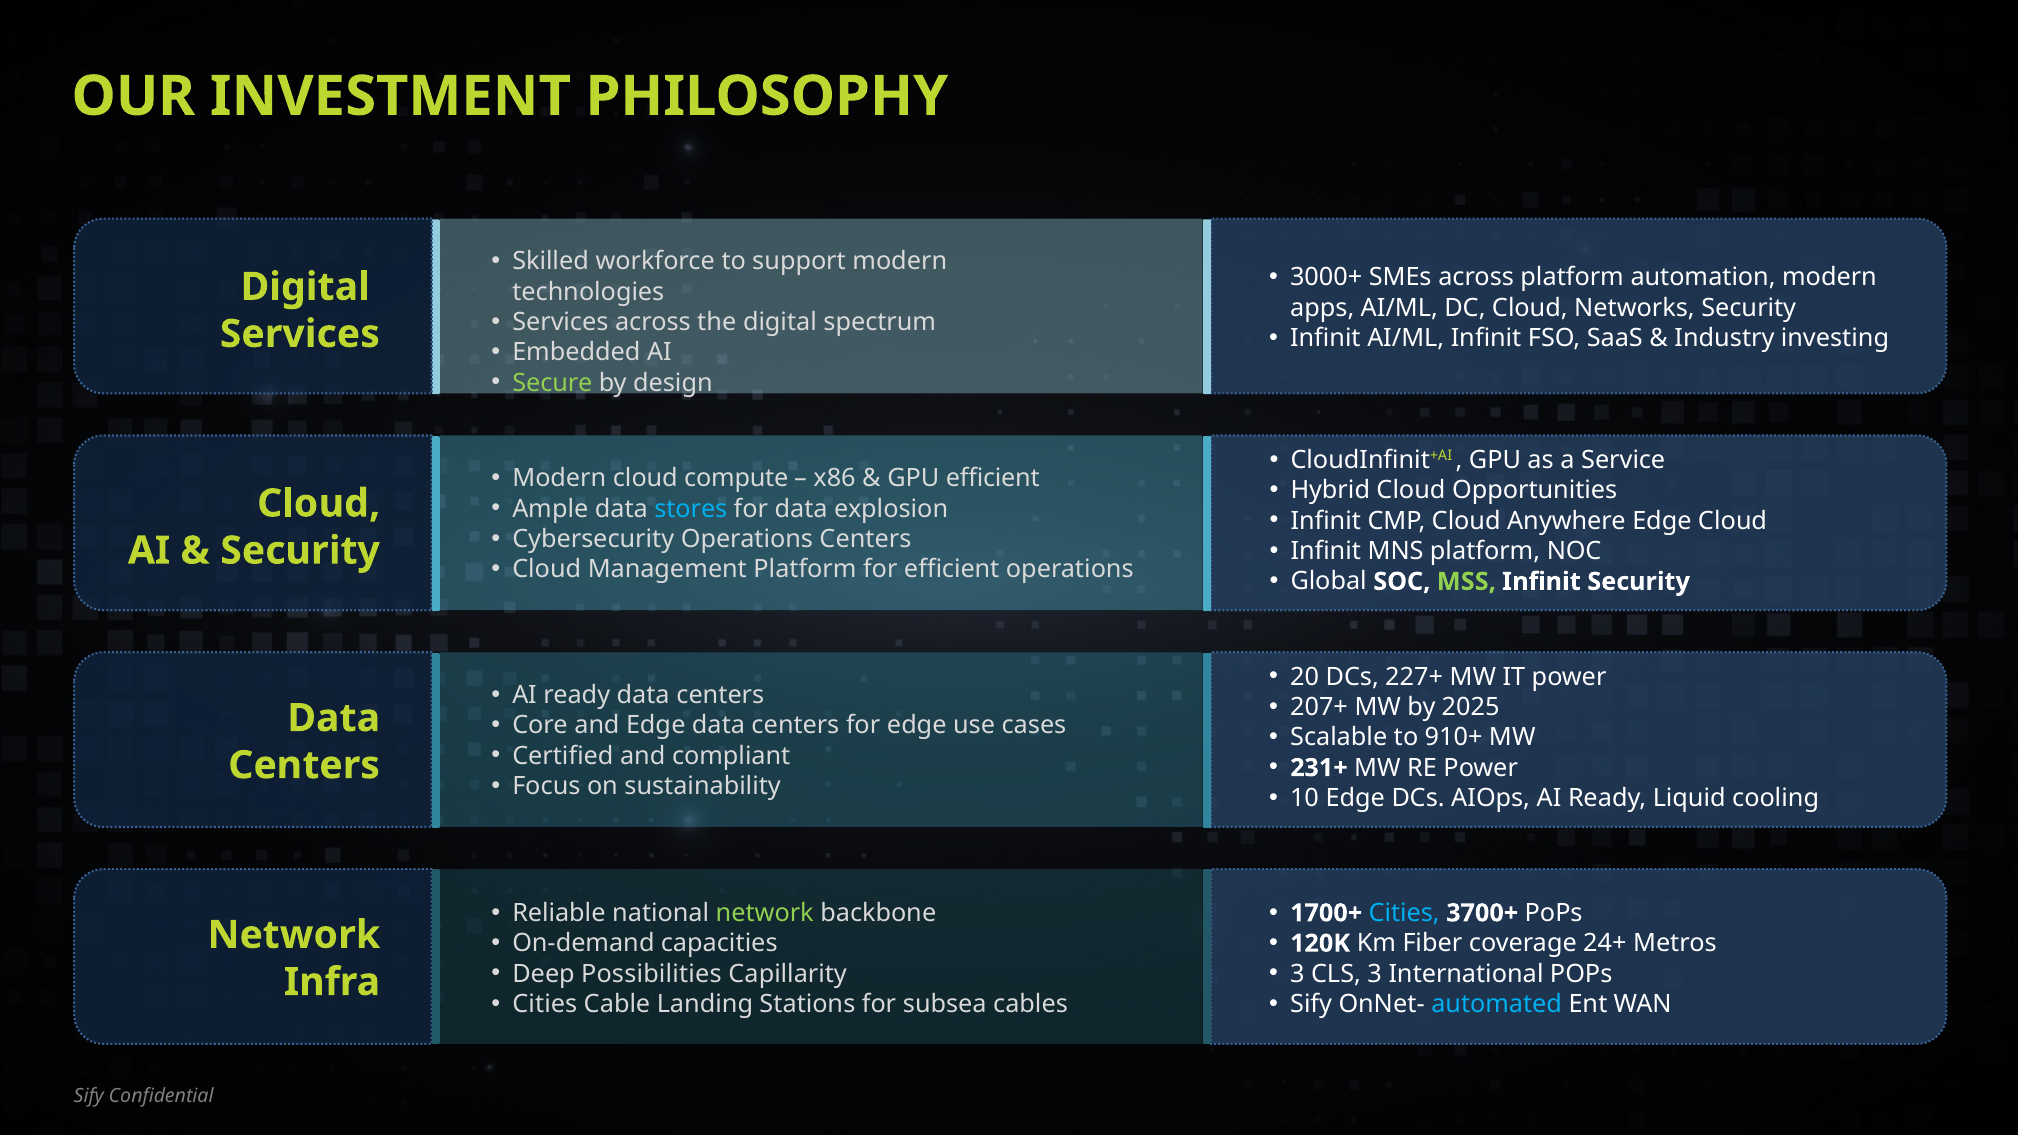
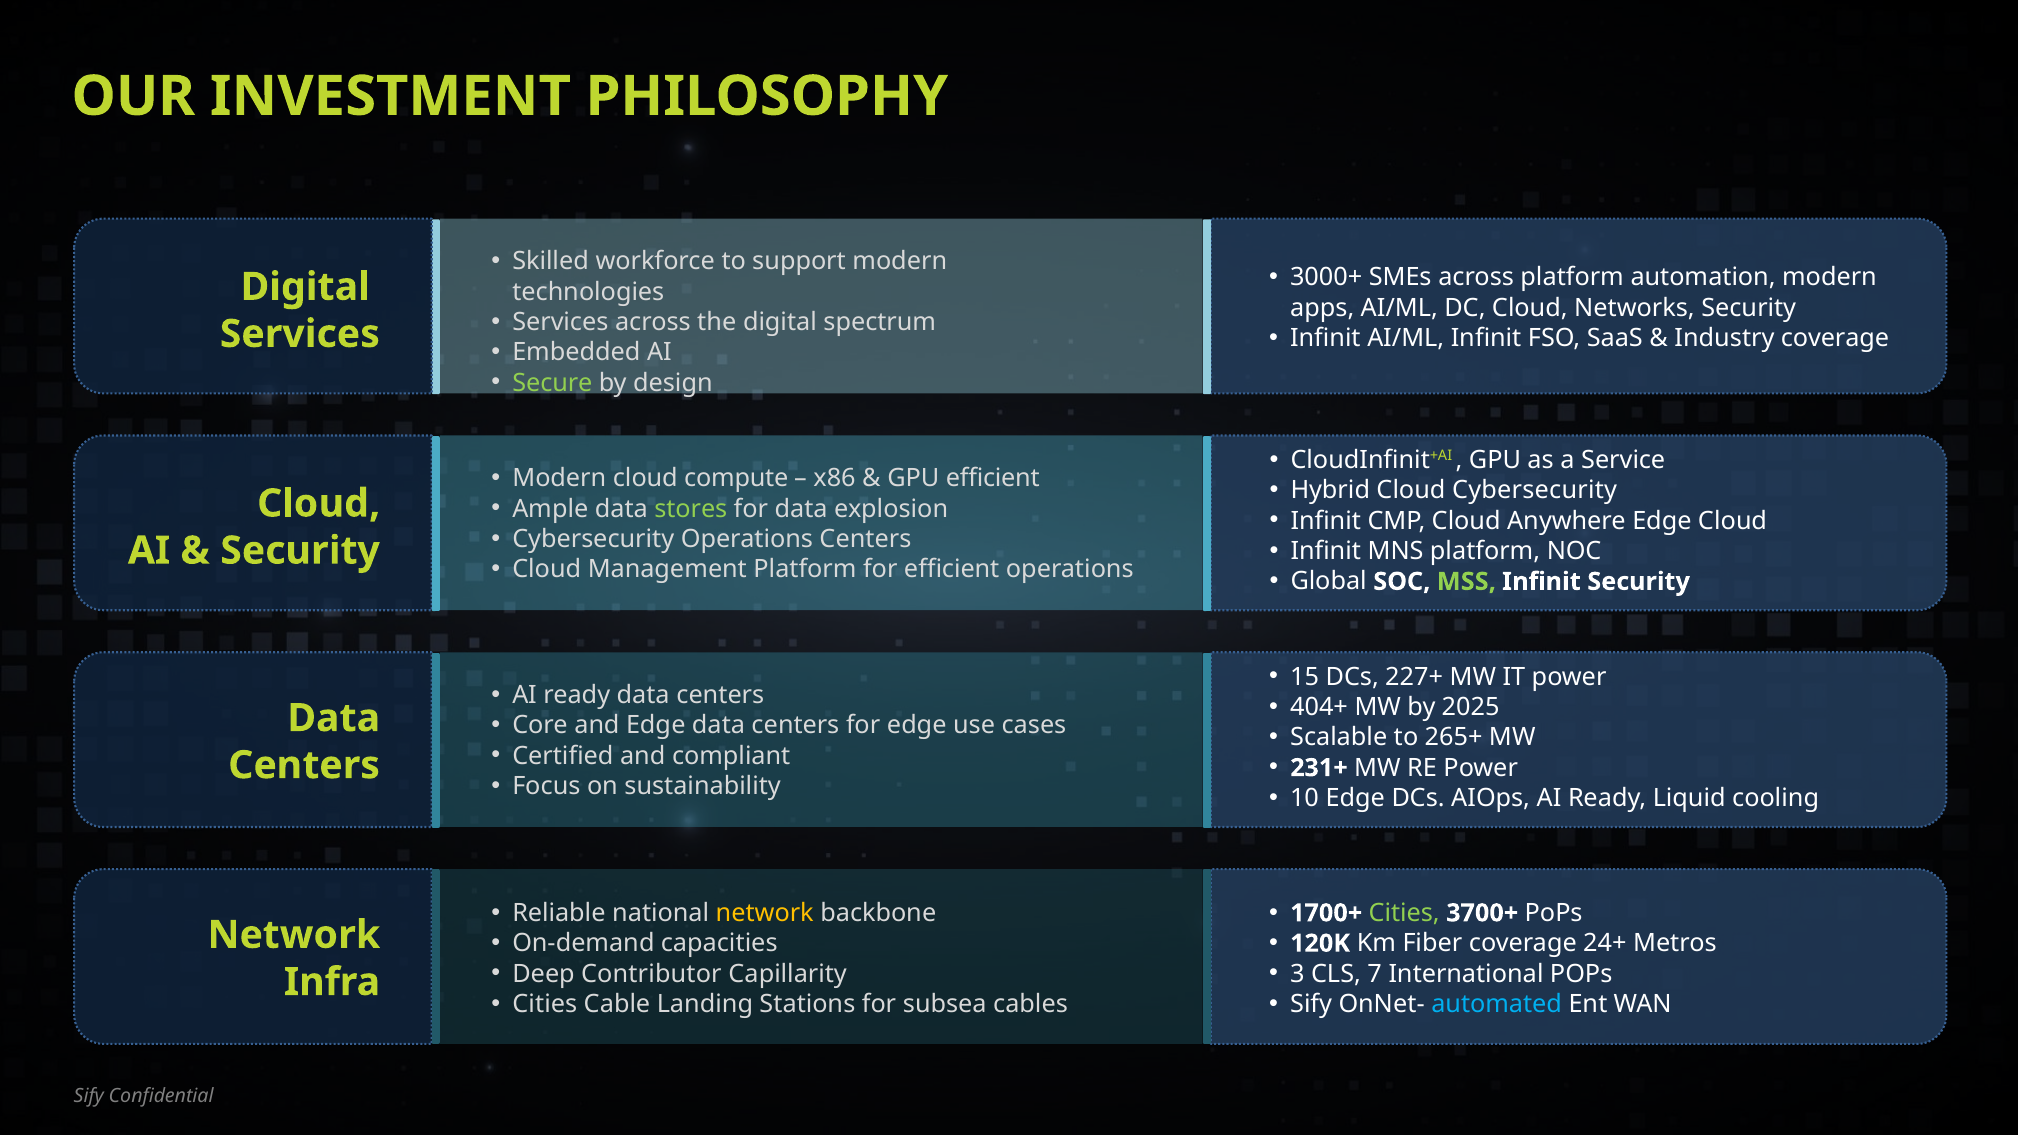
Industry investing: investing -> coverage
Cloud Opportunities: Opportunities -> Cybersecurity
stores colour: light blue -> light green
20: 20 -> 15
207+: 207+ -> 404+
910+: 910+ -> 265+
network at (765, 913) colour: light green -> yellow
Cities at (1404, 913) colour: light blue -> light green
Possibilities: Possibilities -> Contributor
CLS 3: 3 -> 7
